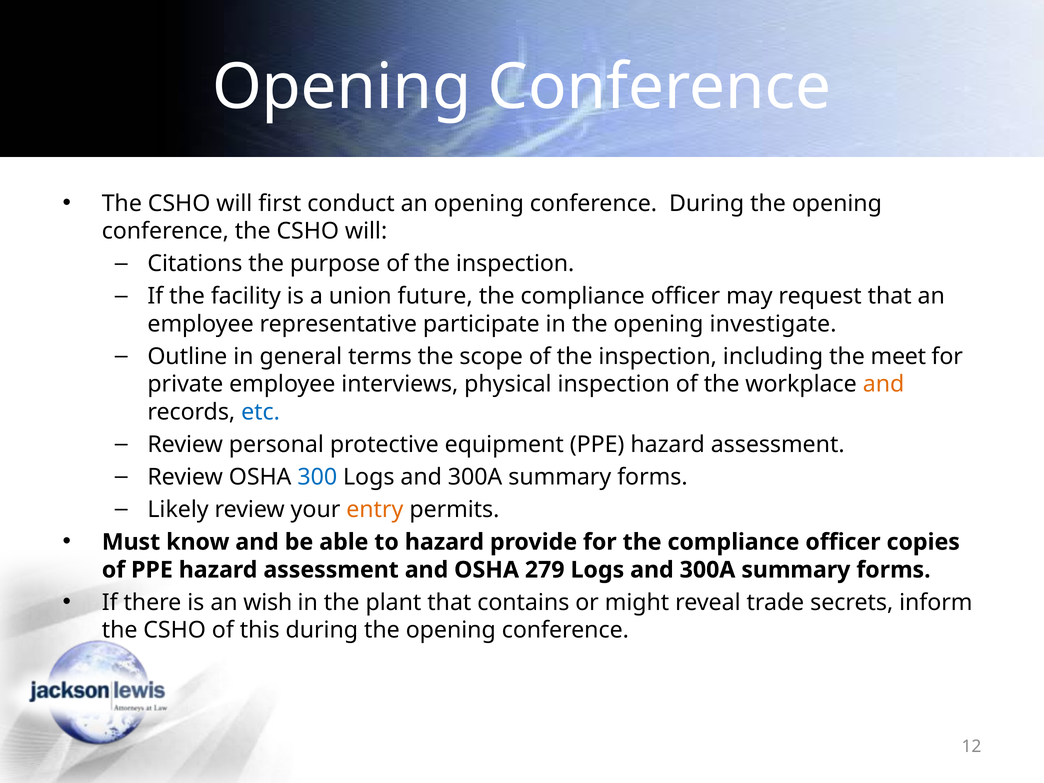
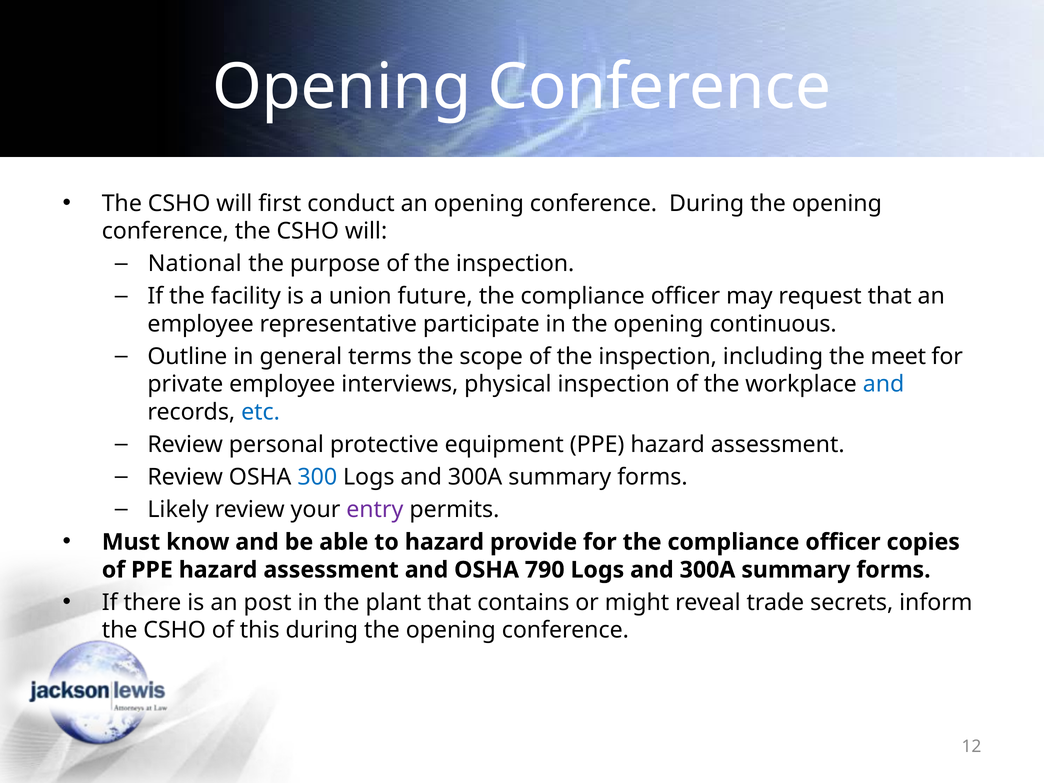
Citations: Citations -> National
investigate: investigate -> continuous
and at (884, 384) colour: orange -> blue
entry colour: orange -> purple
279: 279 -> 790
wish: wish -> post
